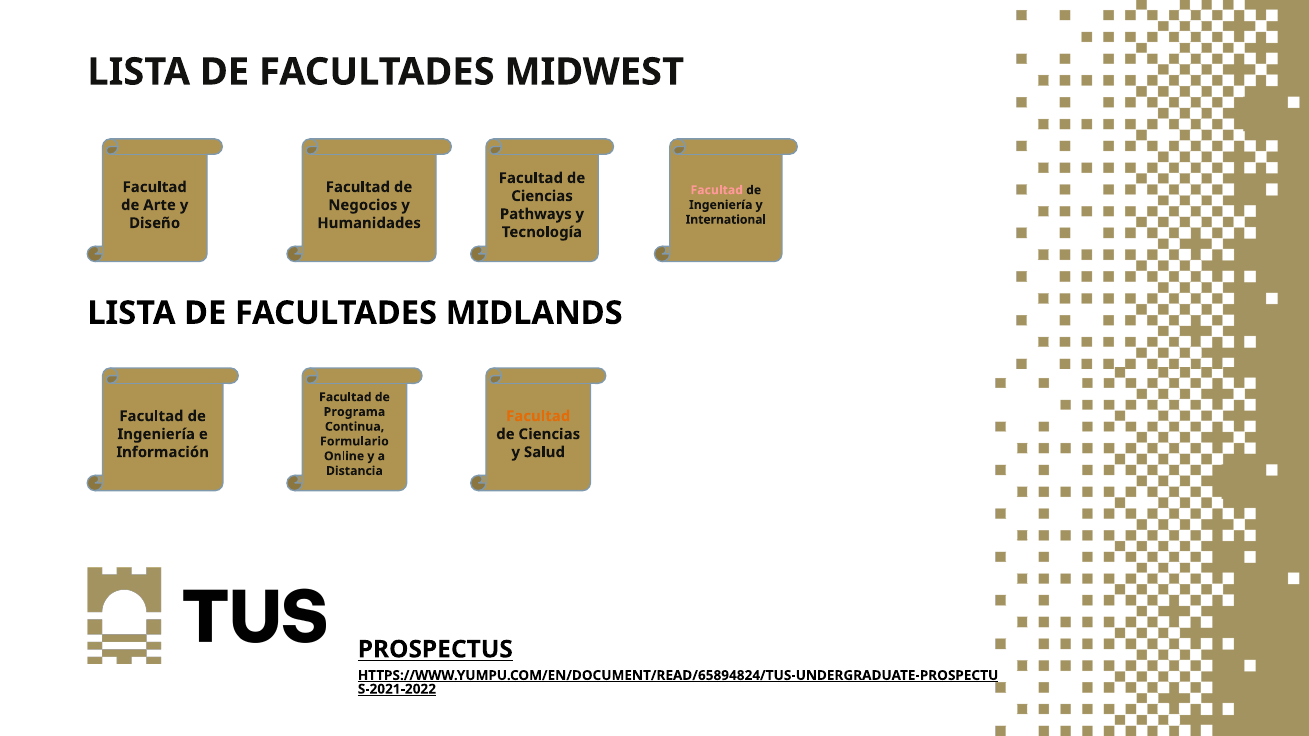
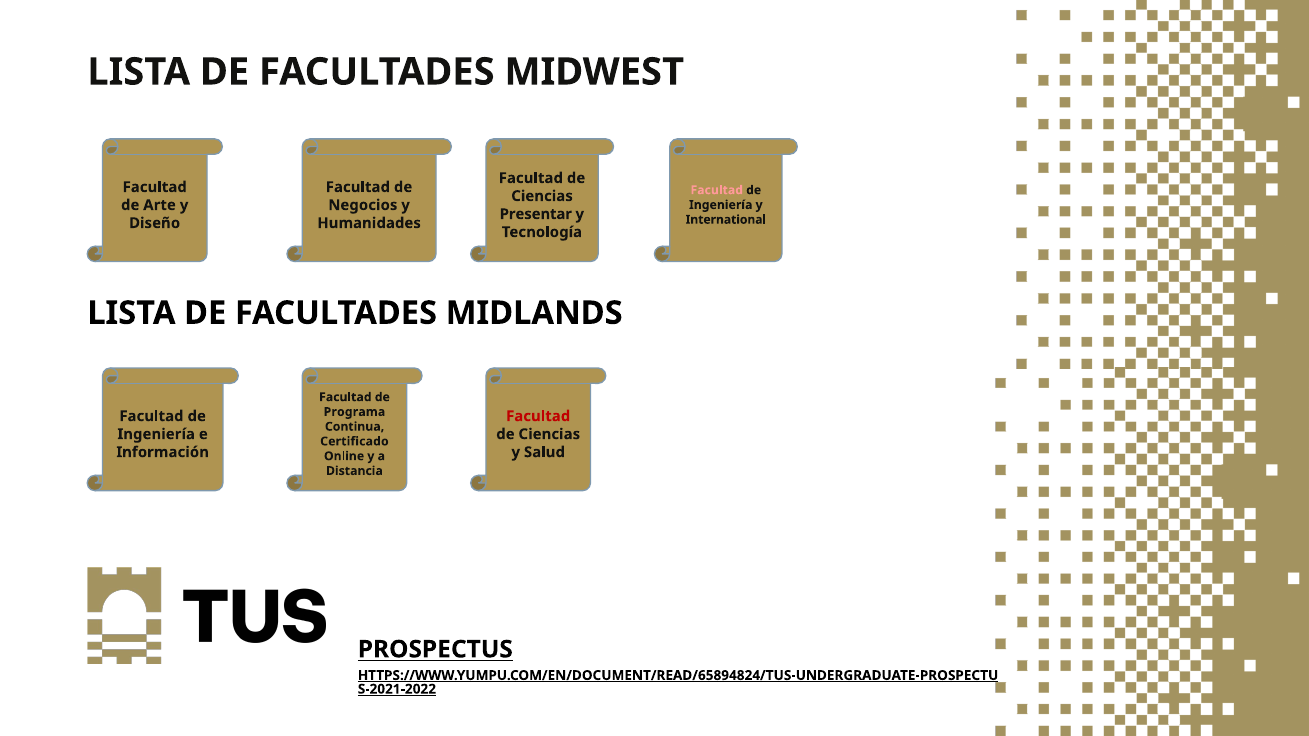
Pathways: Pathways -> Presentar
Facultad at (538, 416) colour: orange -> red
Formulario: Formulario -> Certificado
